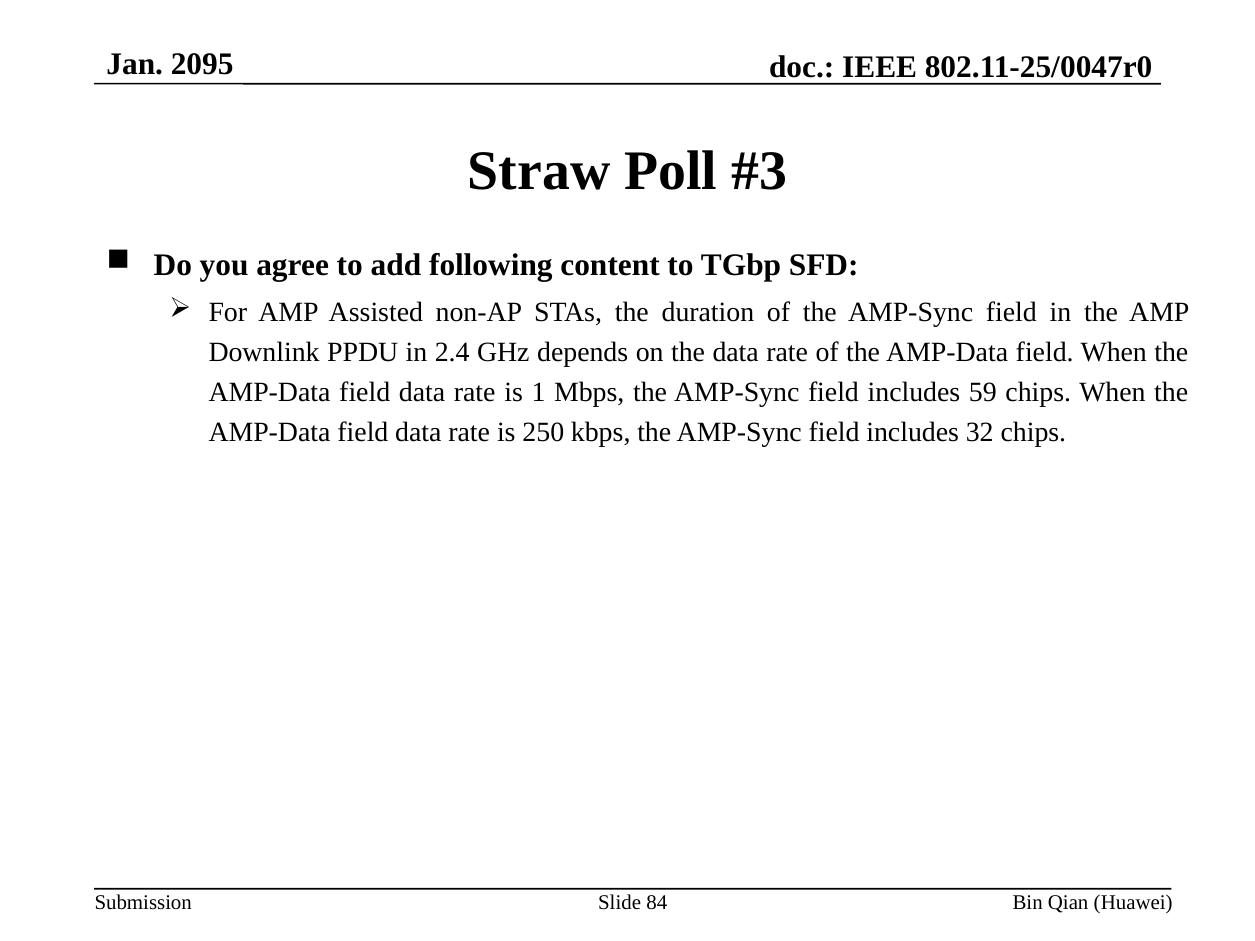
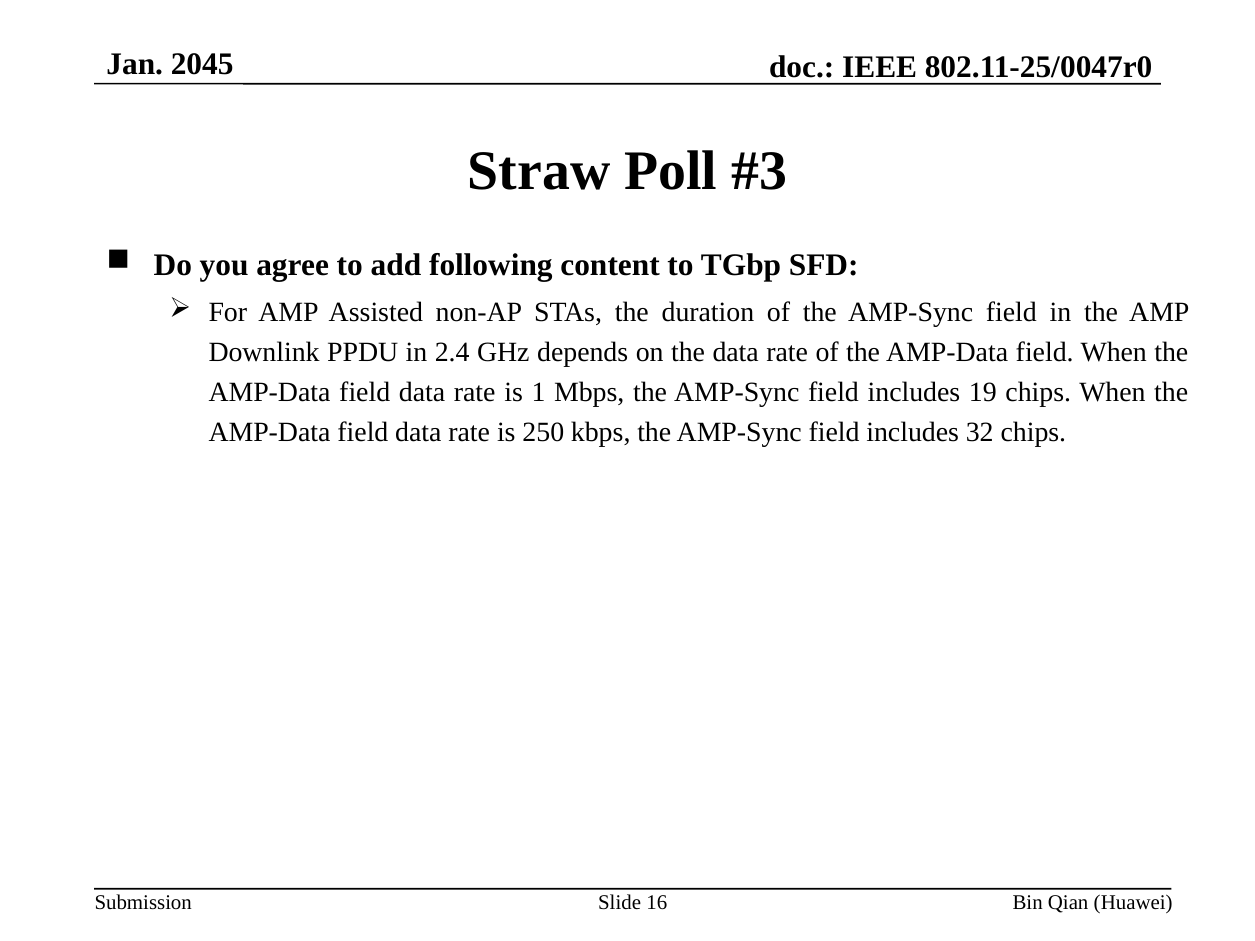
2095: 2095 -> 2045
59: 59 -> 19
84: 84 -> 16
